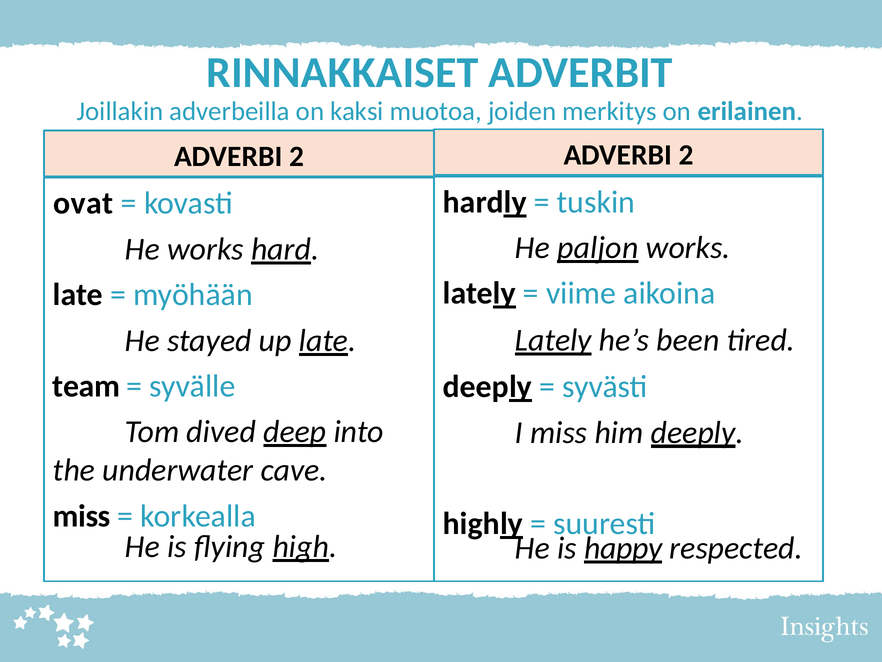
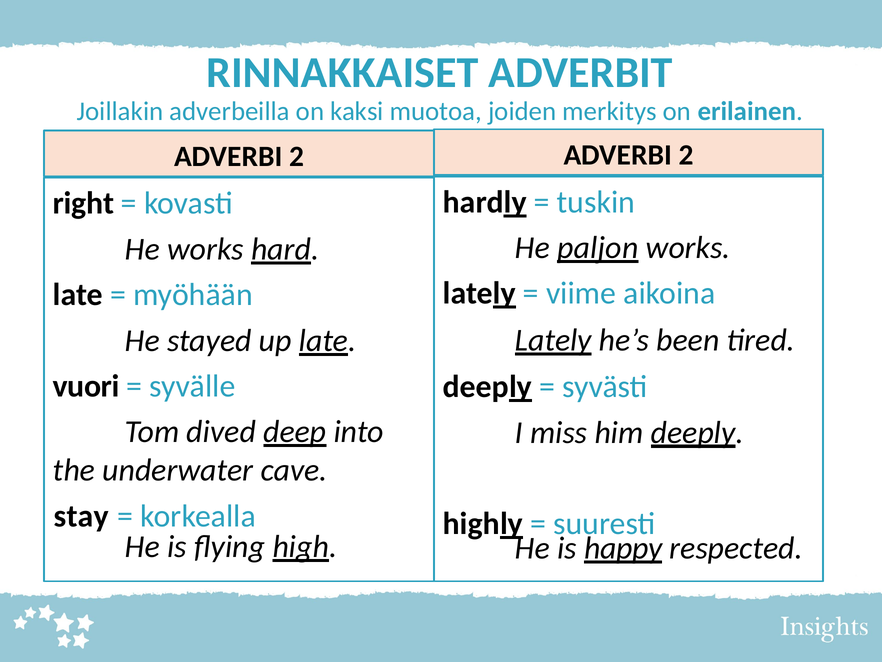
ovat: ovat -> right
team: team -> vuori
miss at (82, 516): miss -> stay
